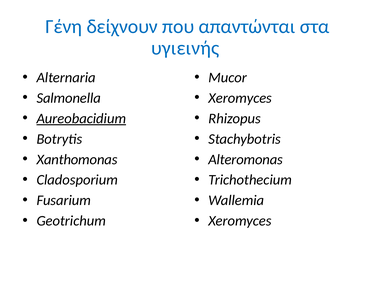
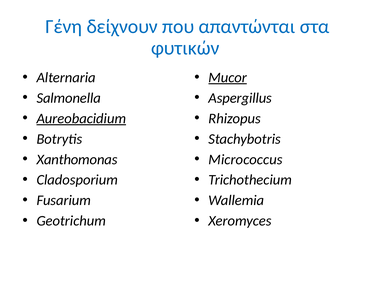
υγιεινής: υγιεινής -> φυτικών
Mucor underline: none -> present
Xeromyces at (240, 98): Xeromyces -> Aspergillus
Alteromonas: Alteromonas -> Micrococcus
